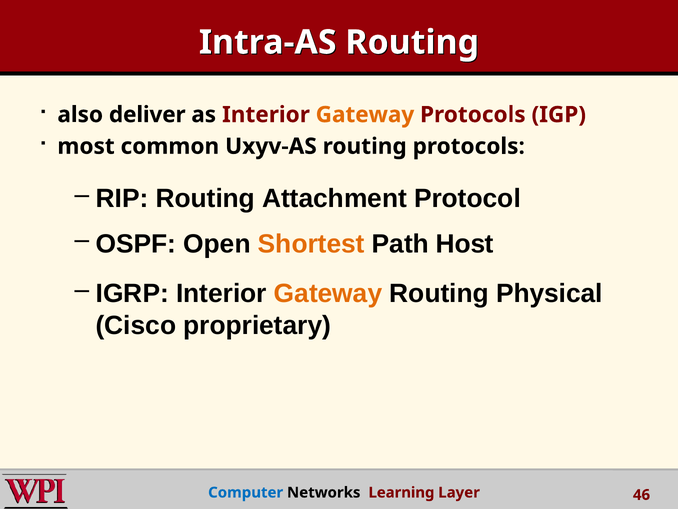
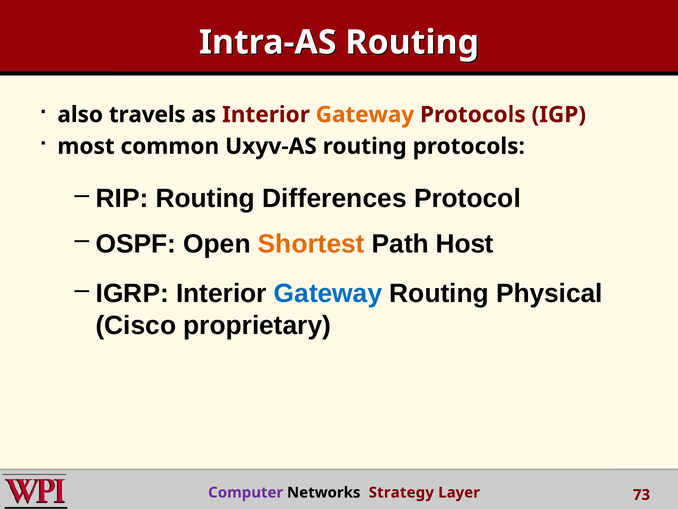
deliver: deliver -> travels
Attachment: Attachment -> Differences
Gateway at (328, 293) colour: orange -> blue
Computer colour: blue -> purple
Learning: Learning -> Strategy
46: 46 -> 73
